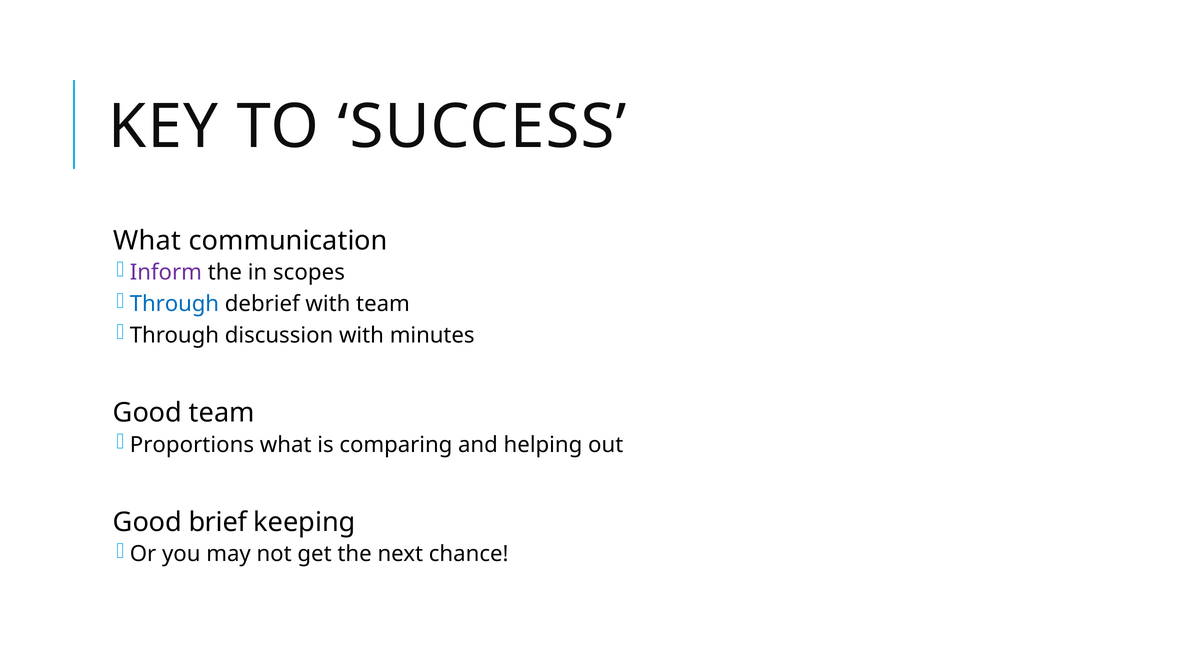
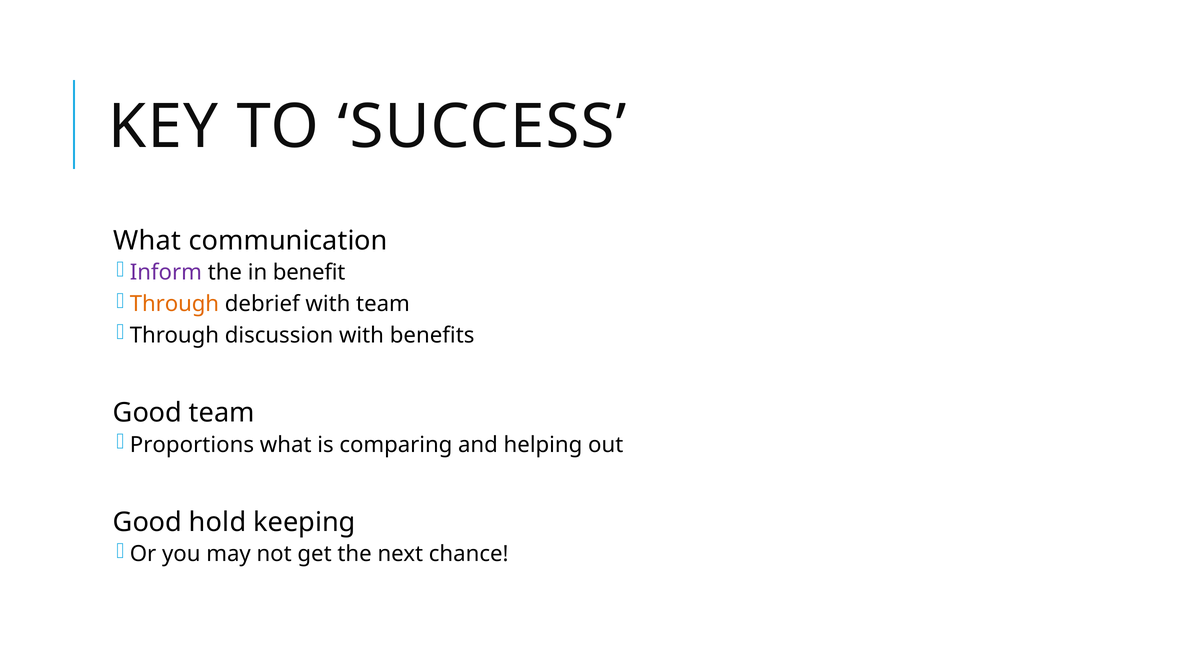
scopes: scopes -> benefit
Through at (174, 304) colour: blue -> orange
minutes: minutes -> benefits
brief: brief -> hold
